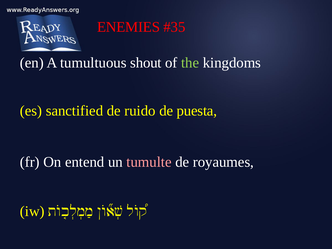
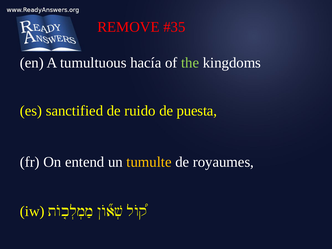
ENEMIES: ENEMIES -> REMOVE
shout: shout -> hacía
tumulte colour: pink -> yellow
